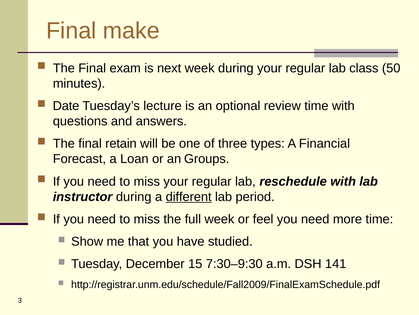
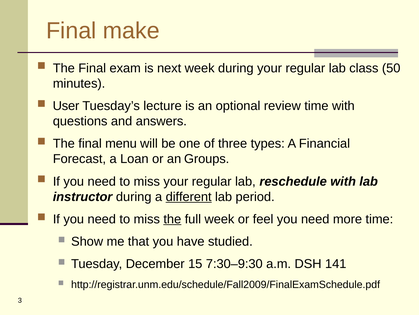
Date: Date -> User
retain: retain -> menu
the at (172, 219) underline: none -> present
